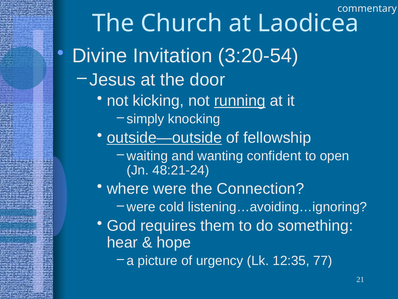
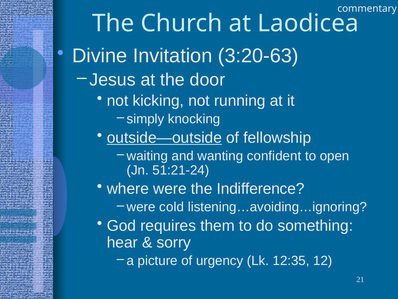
3:20-54: 3:20-54 -> 3:20-63
running underline: present -> none
48:21-24: 48:21-24 -> 51:21-24
Connection: Connection -> Indifference
hope: hope -> sorry
77: 77 -> 12
